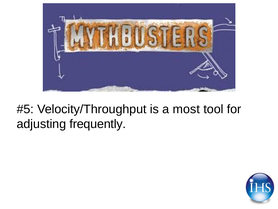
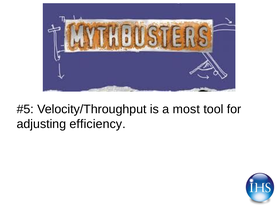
frequently: frequently -> efficiency
